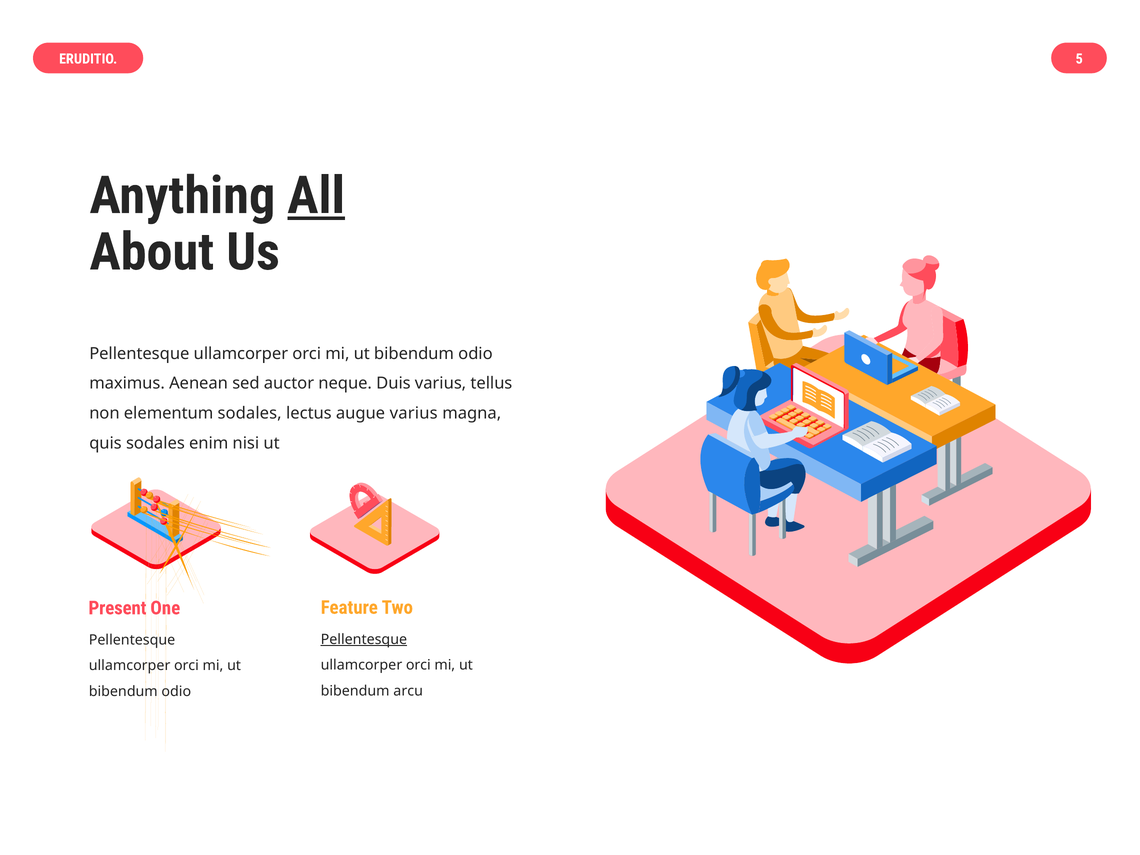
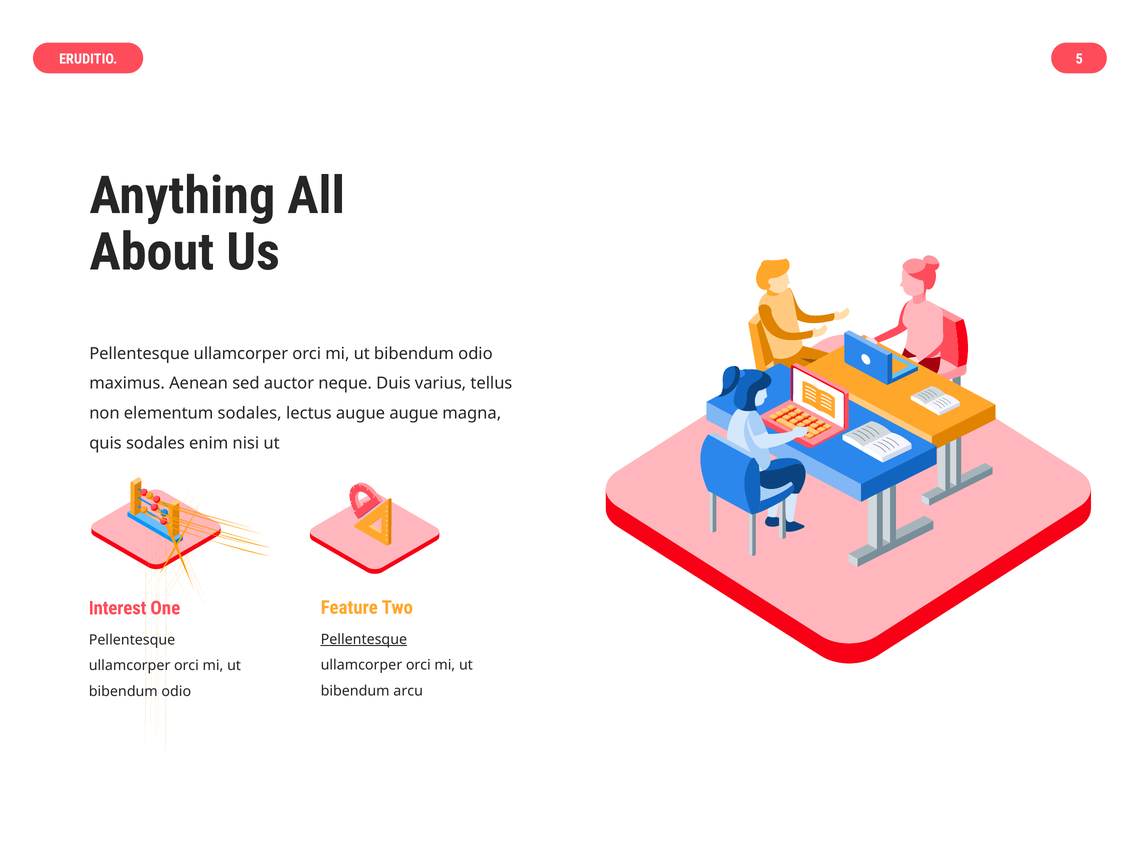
All underline: present -> none
augue varius: varius -> augue
Present: Present -> Interest
